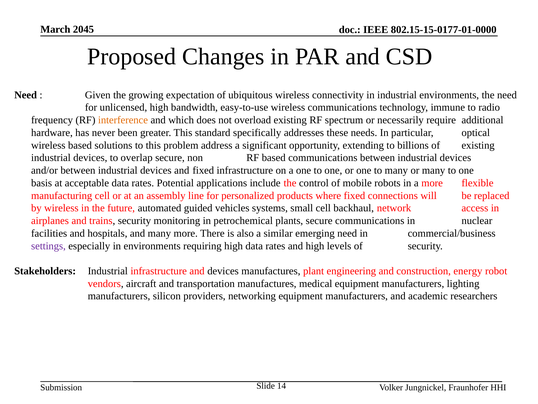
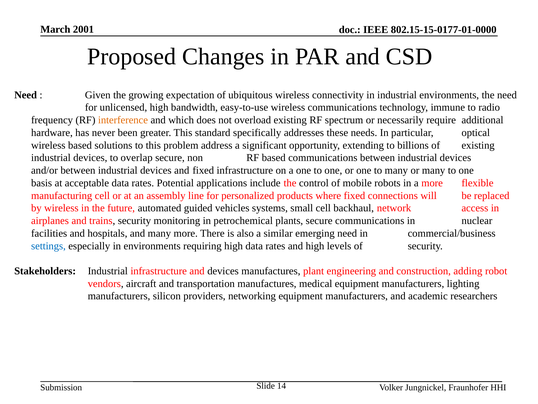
2045: 2045 -> 2001
settings colour: purple -> blue
energy: energy -> adding
